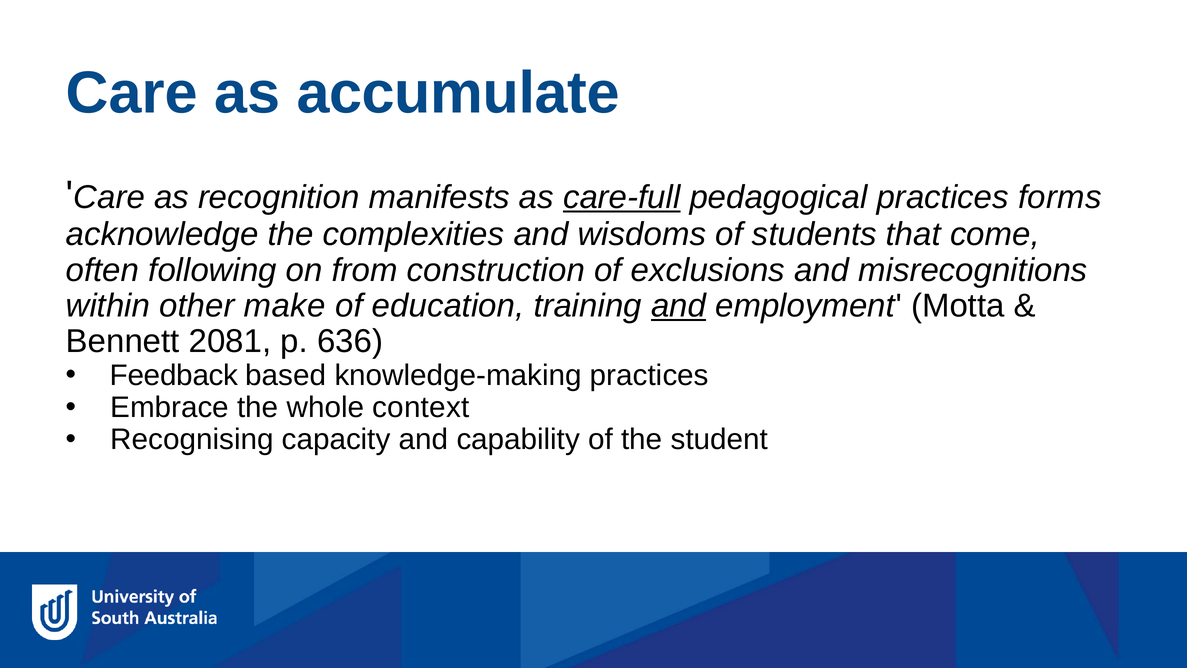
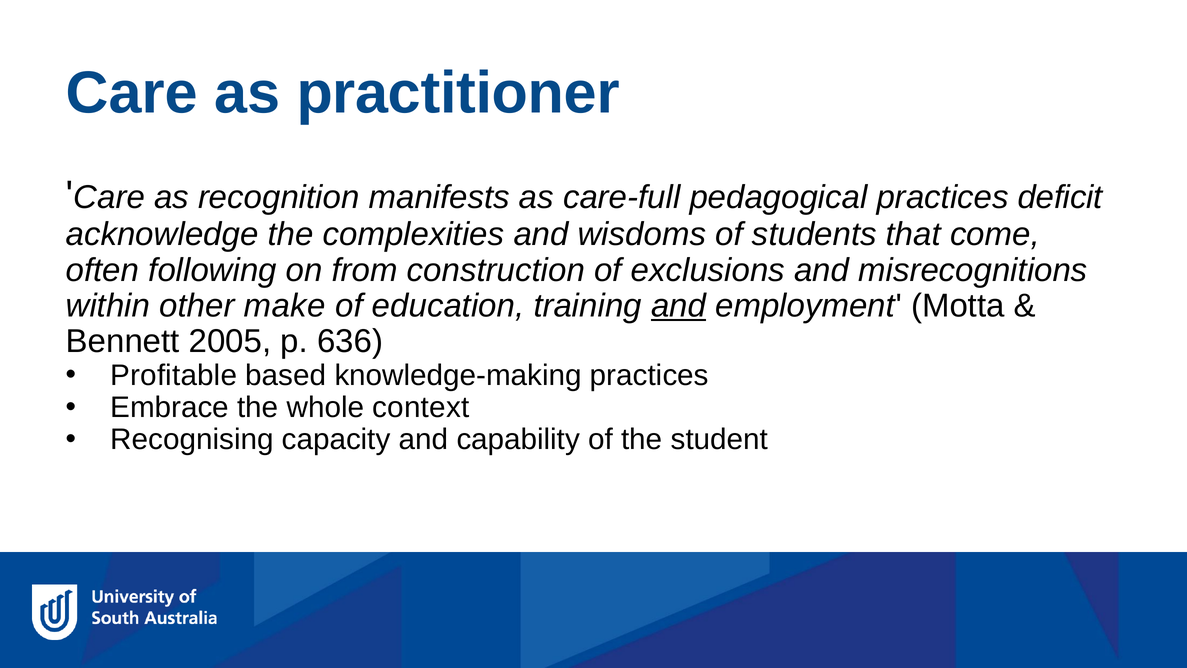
accumulate: accumulate -> practitioner
care-full underline: present -> none
forms: forms -> deficit
2081: 2081 -> 2005
Feedback: Feedback -> Profitable
